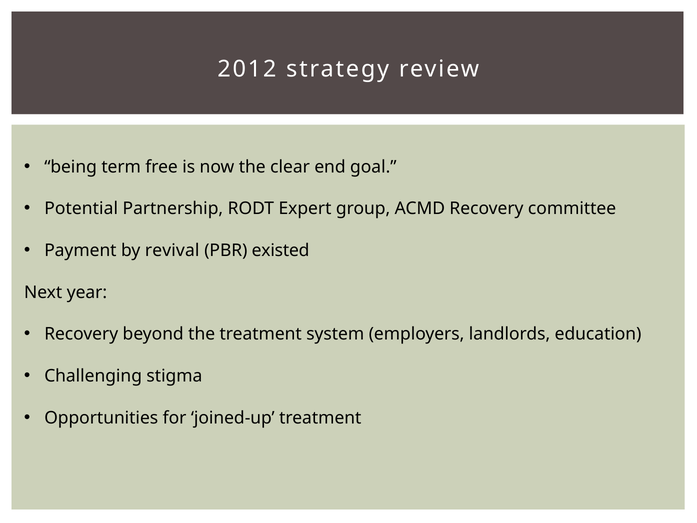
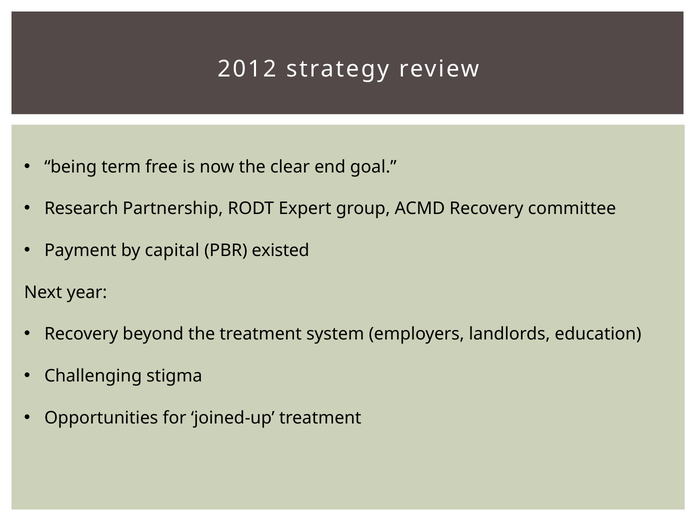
Potential: Potential -> Research
revival: revival -> capital
